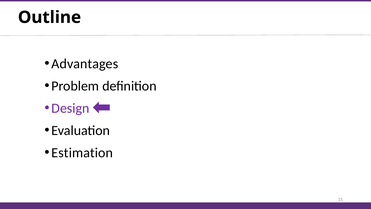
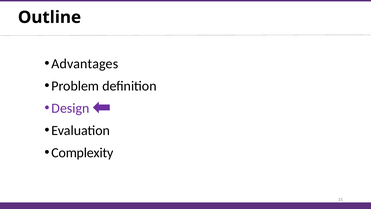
Estimation: Estimation -> Complexity
